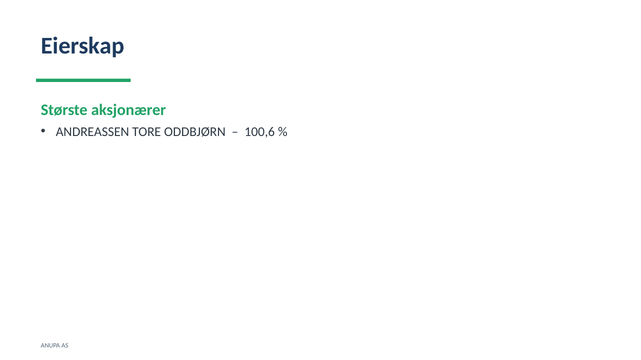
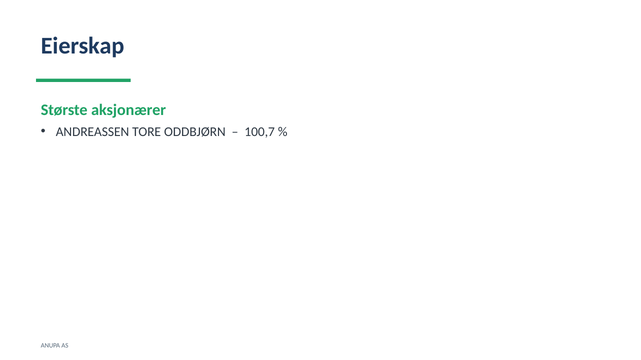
100,6: 100,6 -> 100,7
